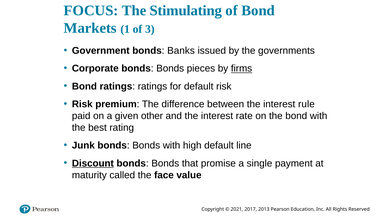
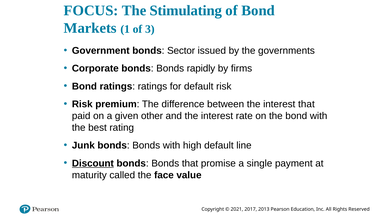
Banks: Banks -> Sector
pieces: pieces -> rapidly
firms underline: present -> none
interest rule: rule -> that
